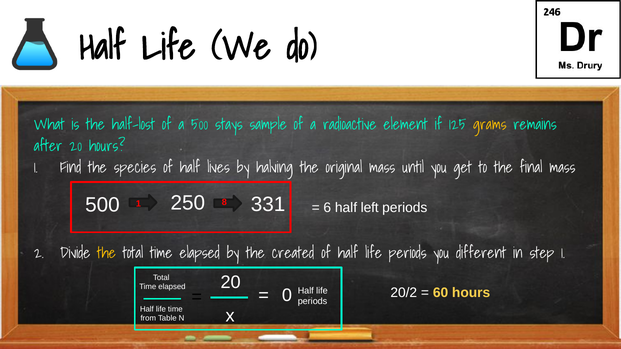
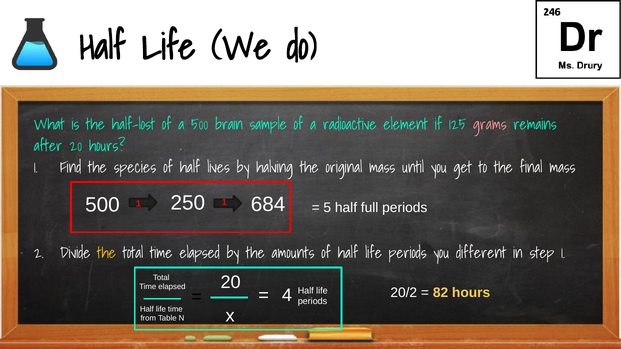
stays: stays -> brain
grams colour: yellow -> pink
331: 331 -> 684
6: 6 -> 5
left: left -> full
1 8: 8 -> 1
created: created -> amounts
60: 60 -> 82
0: 0 -> 4
